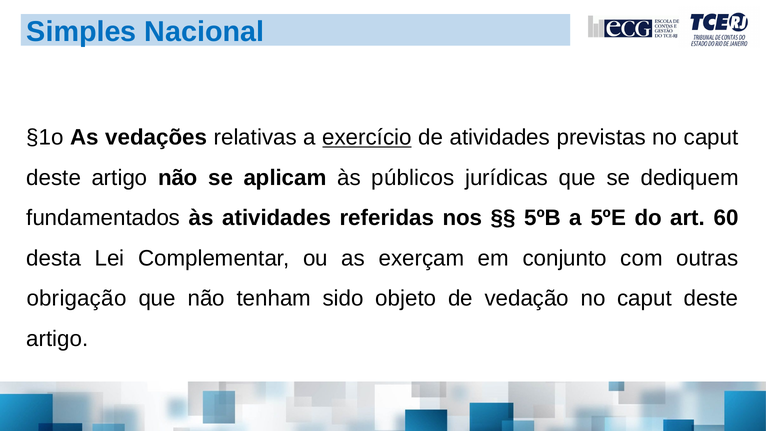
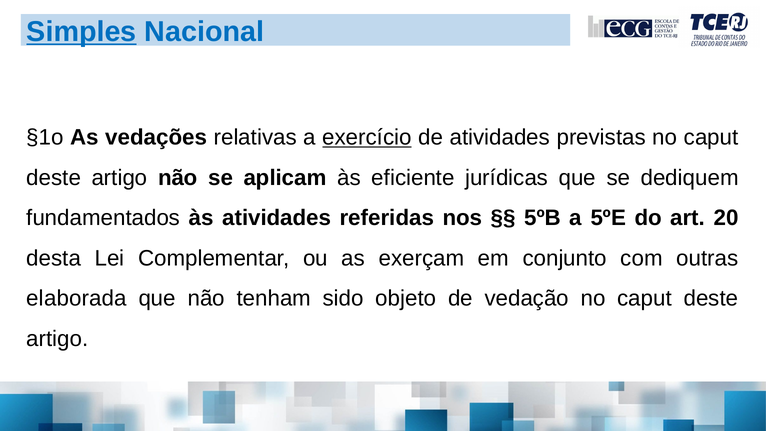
Simples underline: none -> present
públicos: públicos -> eficiente
60: 60 -> 20
obrigação: obrigação -> elaborada
